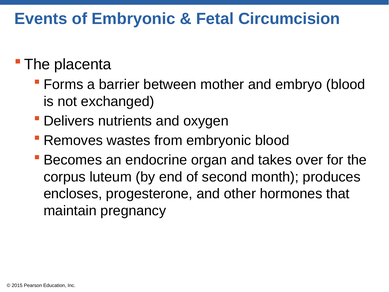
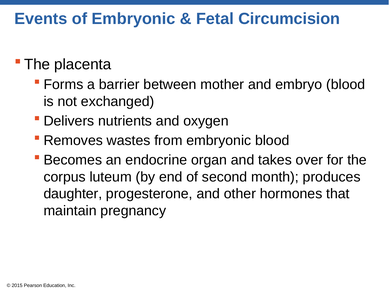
encloses: encloses -> daughter
